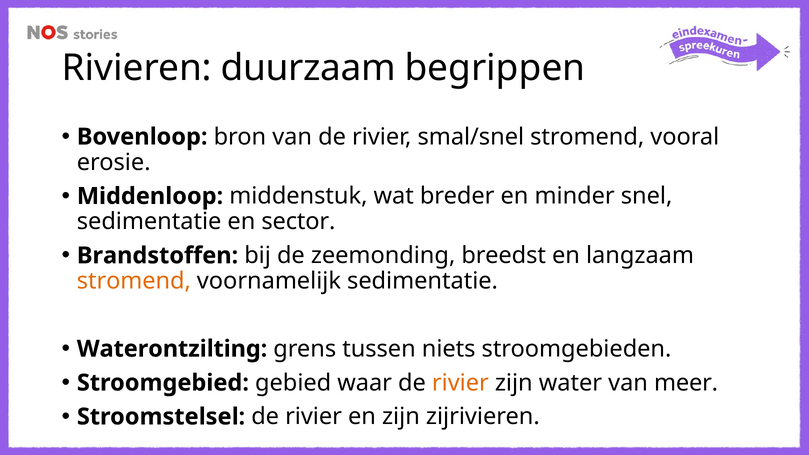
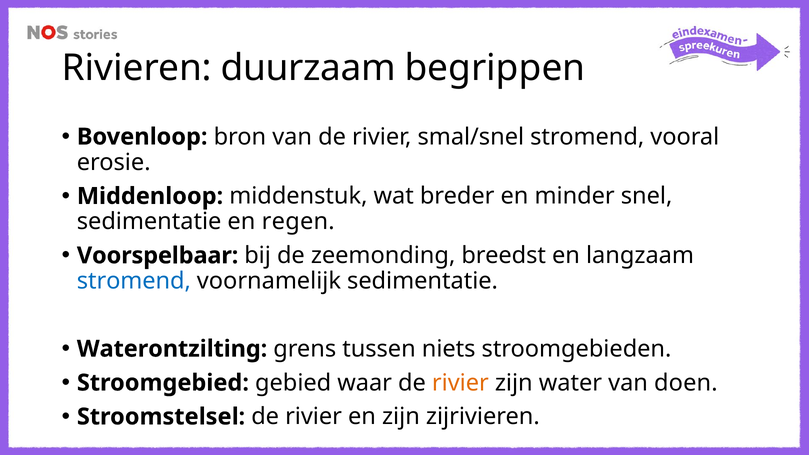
sector: sector -> regen
Brandstoffen: Brandstoffen -> Voorspelbaar
stromend at (134, 281) colour: orange -> blue
meer: meer -> doen
